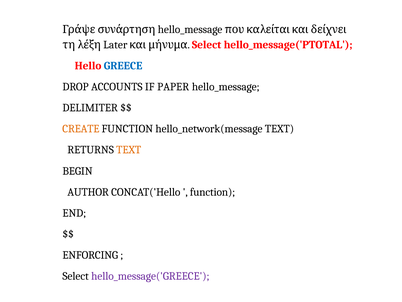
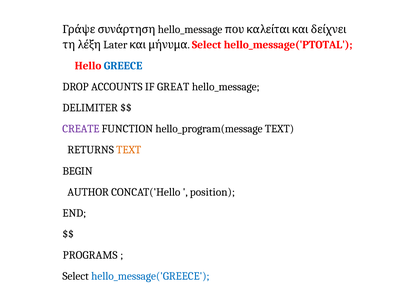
PAPER: PAPER -> GREAT
CREATE colour: orange -> purple
hello_network(message: hello_network(message -> hello_program(message
function at (213, 192): function -> position
ENFORCING: ENFORCING -> PROGRAMS
hello_message('GREECE colour: purple -> blue
